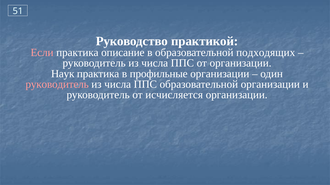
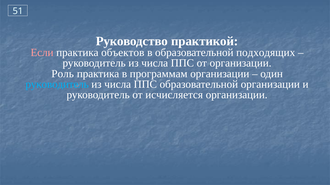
описание: описание -> объектов
Наук: Наук -> Роль
профильные: профильные -> программам
руководитель at (57, 84) colour: pink -> light blue
